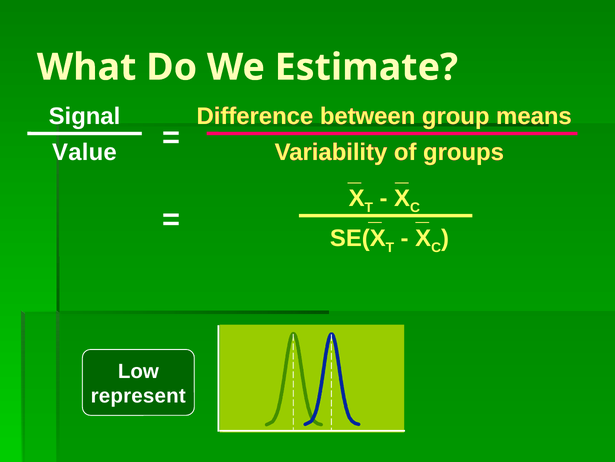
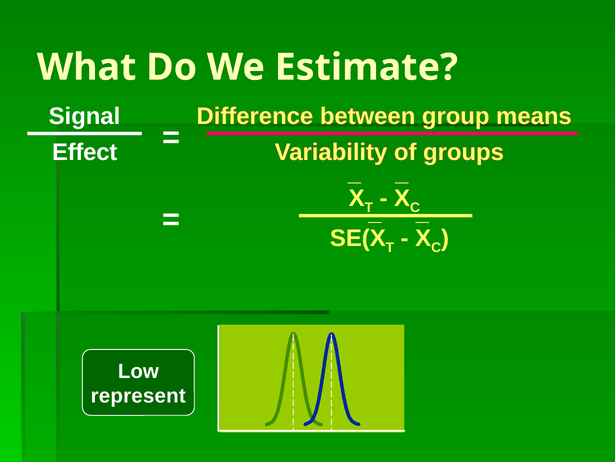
Value: Value -> Effect
